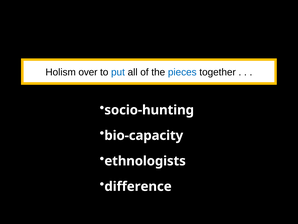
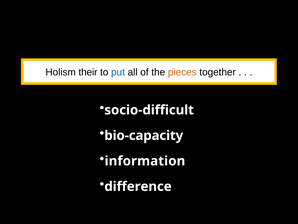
over: over -> their
pieces colour: blue -> orange
socio-hunting: socio-hunting -> socio-difficult
ethnologists: ethnologists -> information
